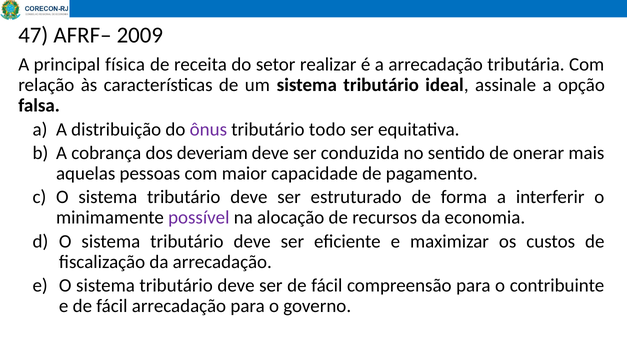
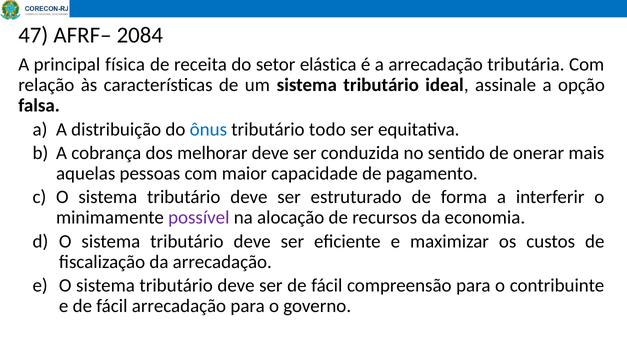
2009: 2009 -> 2084
realizar: realizar -> elástica
ônus colour: purple -> blue
deveriam: deveriam -> melhorar
